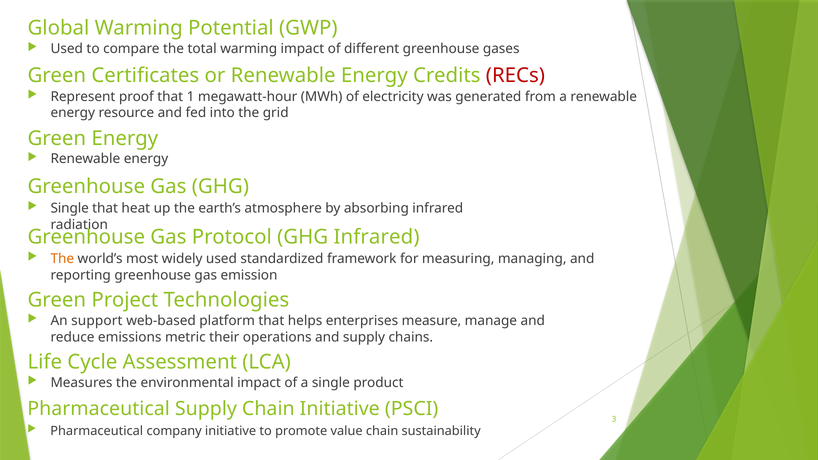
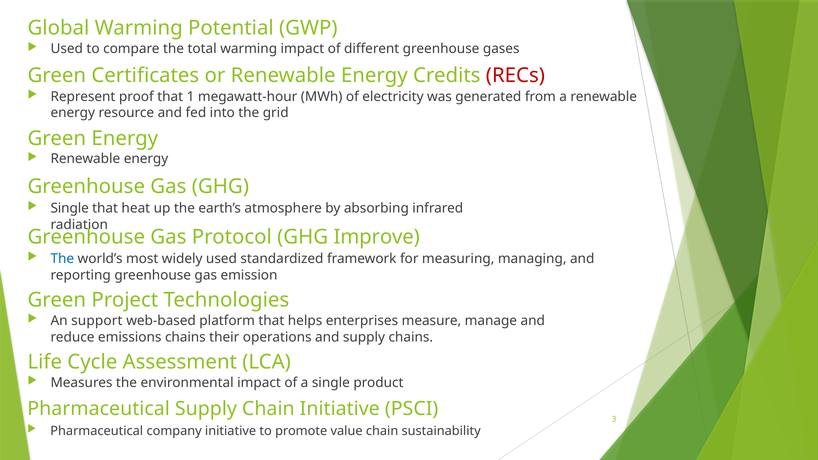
GHG Infrared: Infrared -> Improve
The at (62, 259) colour: orange -> blue
emissions metric: metric -> chains
